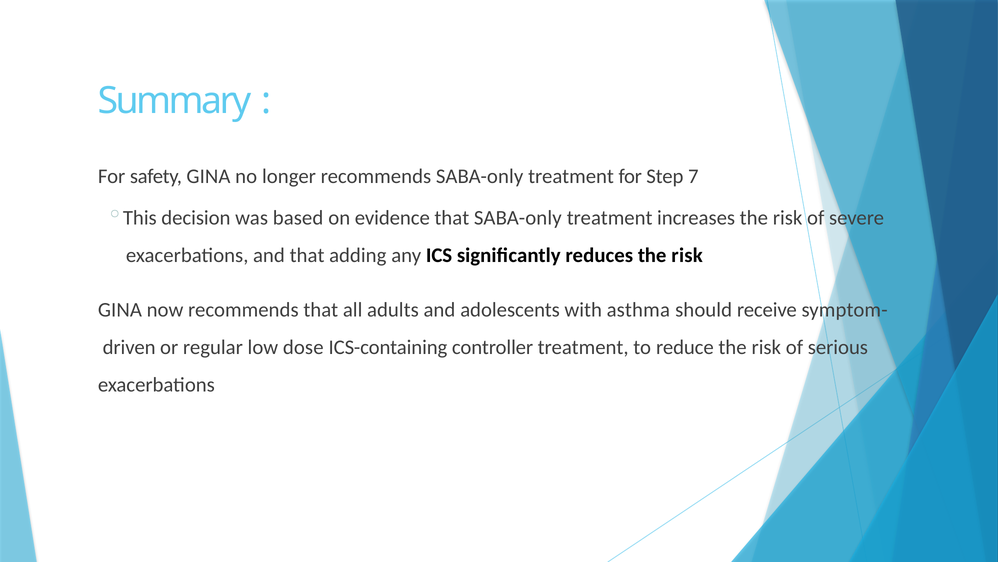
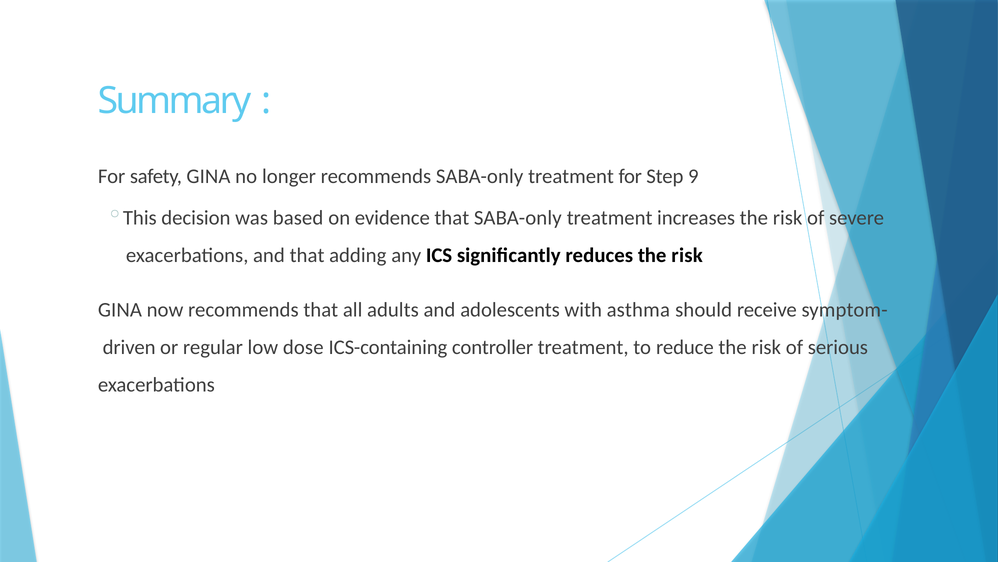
7: 7 -> 9
